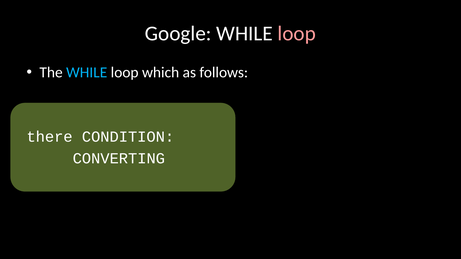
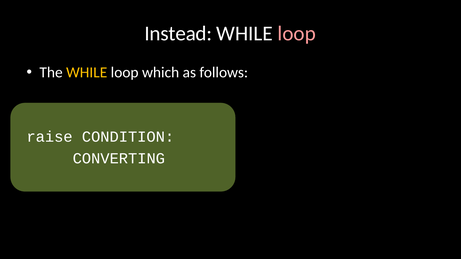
Google: Google -> Instead
WHILE at (87, 73) colour: light blue -> yellow
there: there -> raise
